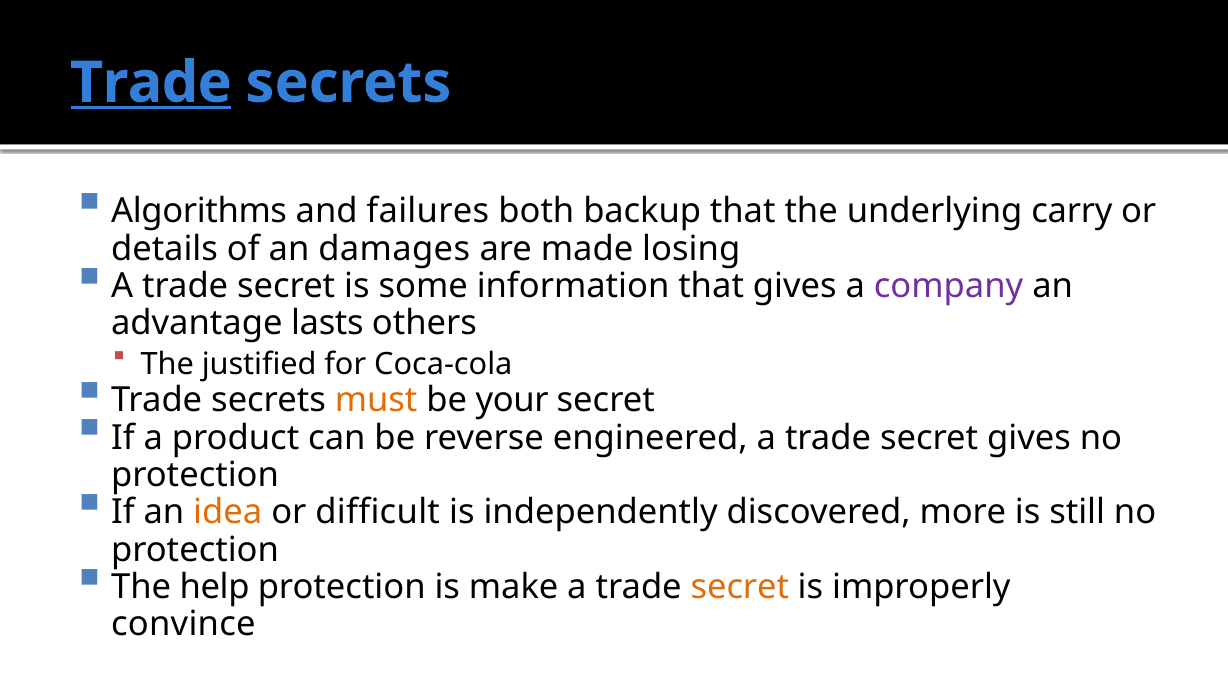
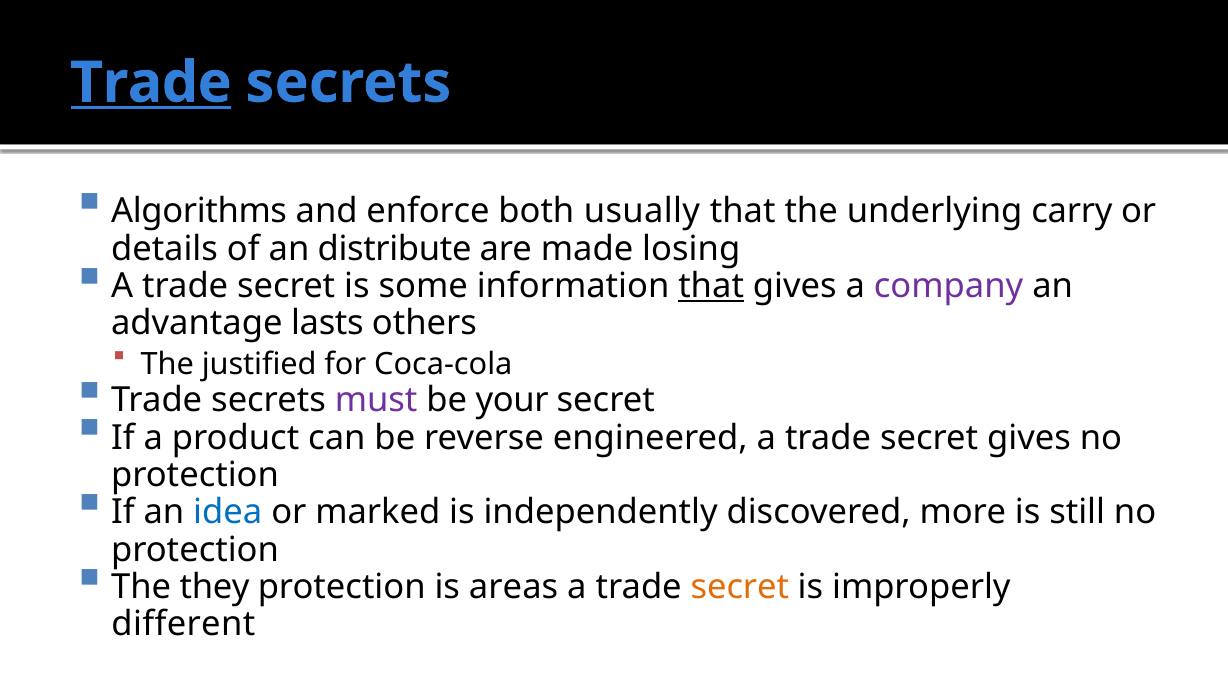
failures: failures -> enforce
backup: backup -> usually
damages: damages -> distribute
that at (711, 286) underline: none -> present
must colour: orange -> purple
idea colour: orange -> blue
difficult: difficult -> marked
help: help -> they
make: make -> areas
convince: convince -> different
